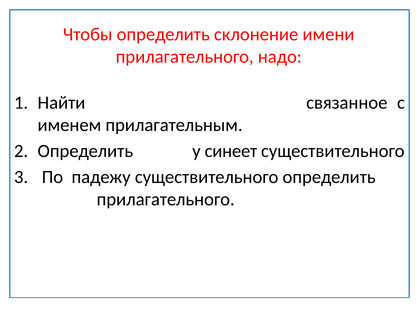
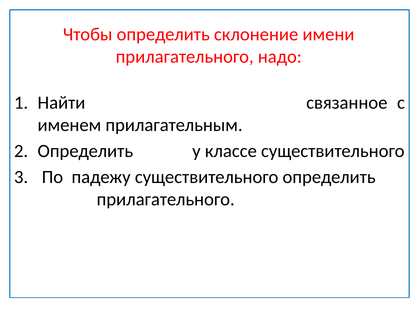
синеет: синеет -> классе
